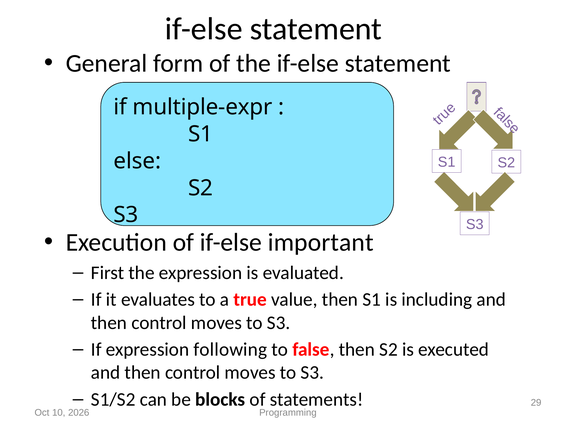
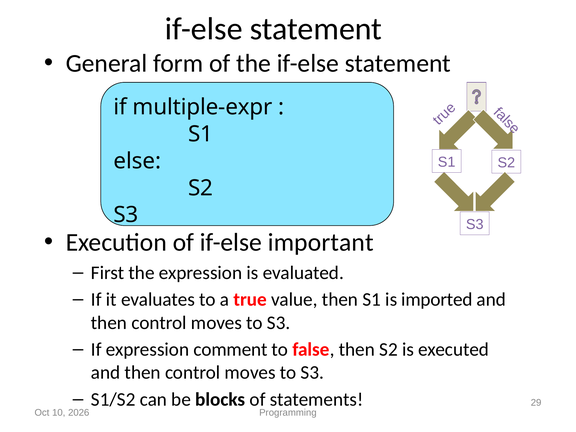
including: including -> imported
following: following -> comment
